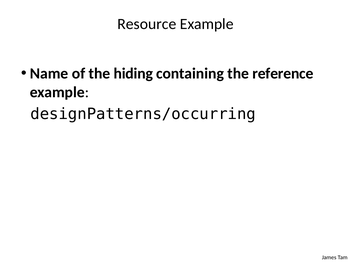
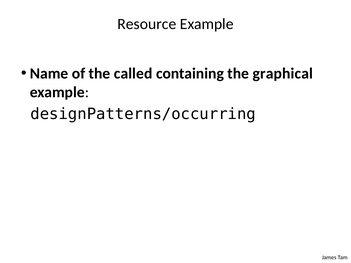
hiding: hiding -> called
reference: reference -> graphical
